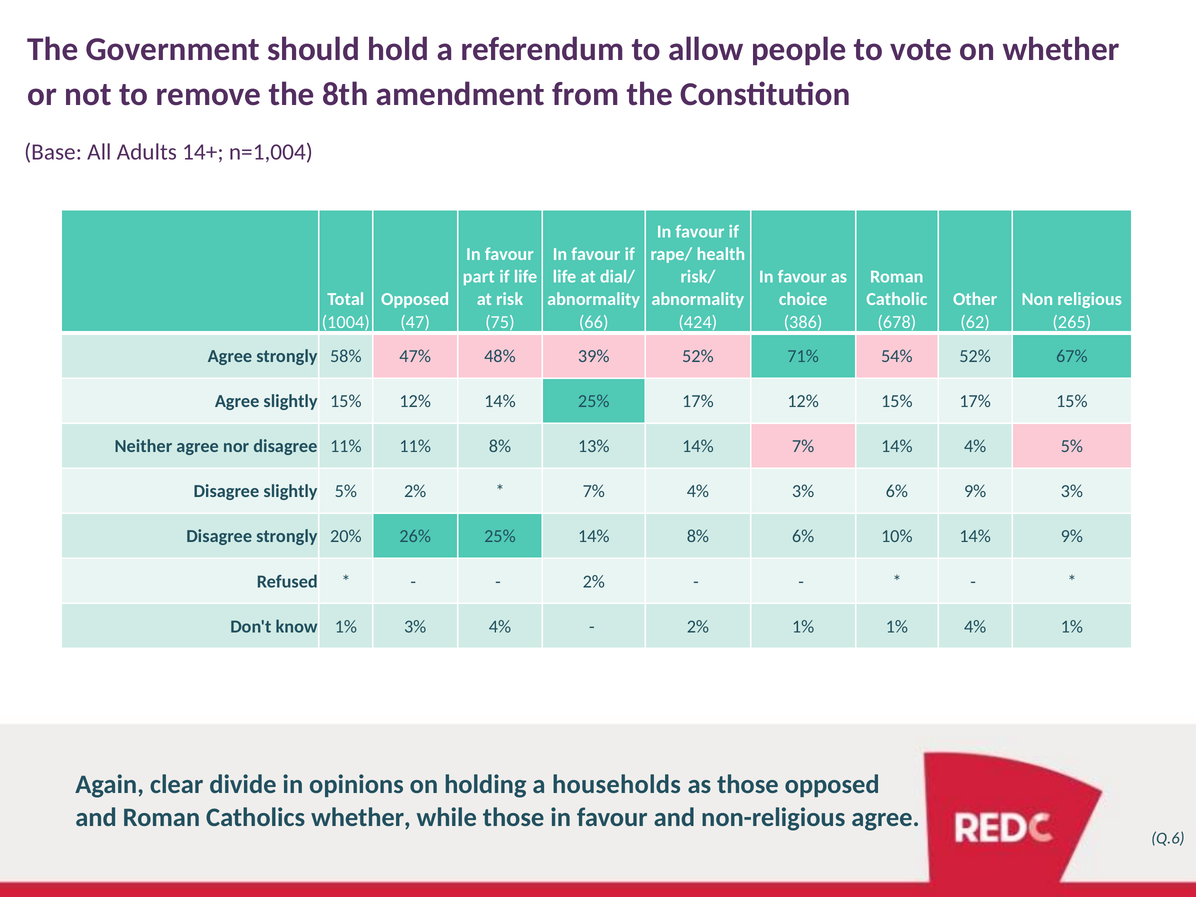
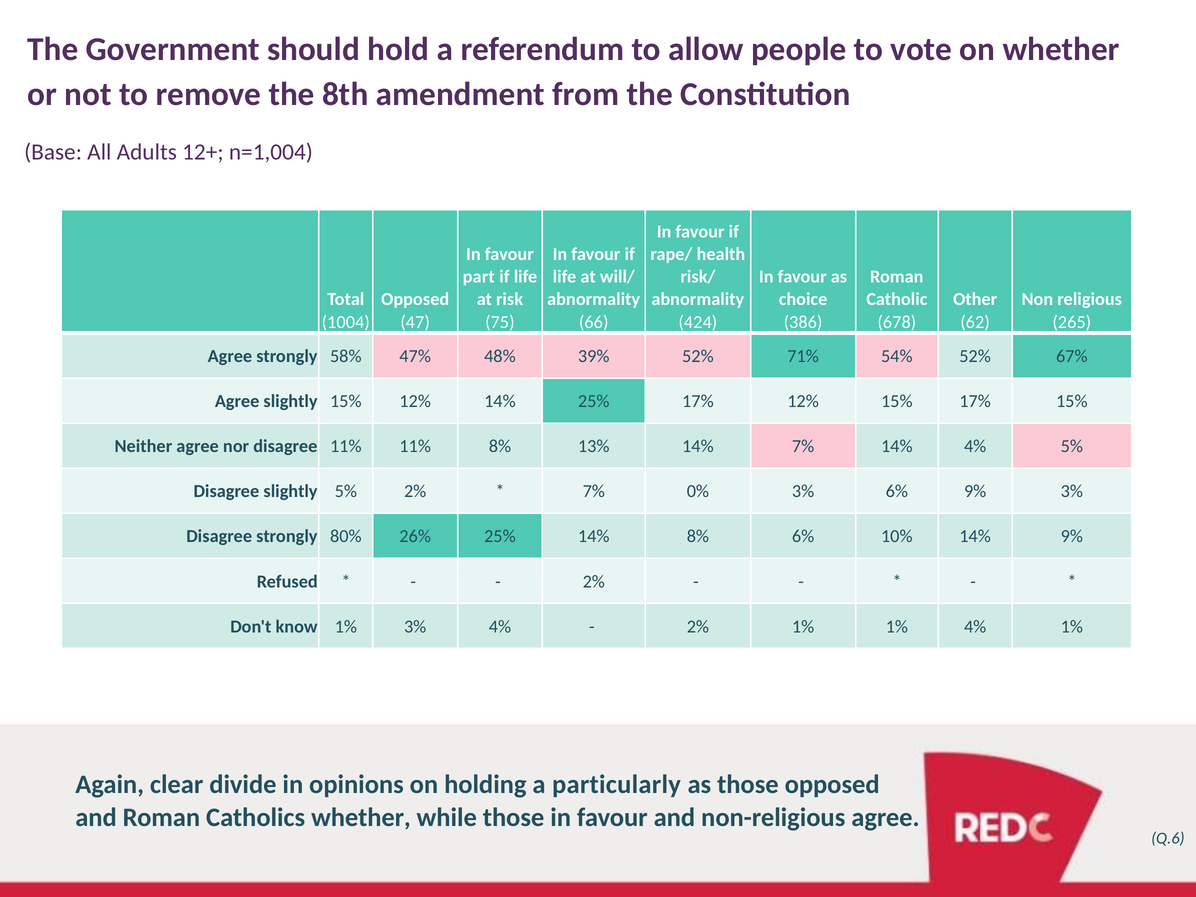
14+: 14+ -> 12+
dial/: dial/ -> will/
7% 4%: 4% -> 0%
20%: 20% -> 80%
households: households -> particularly
